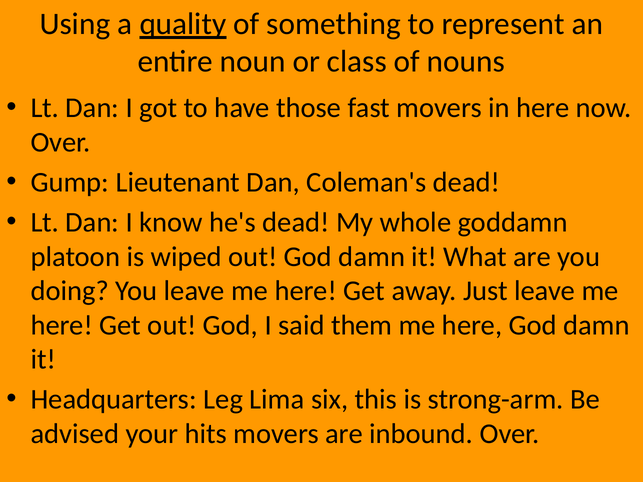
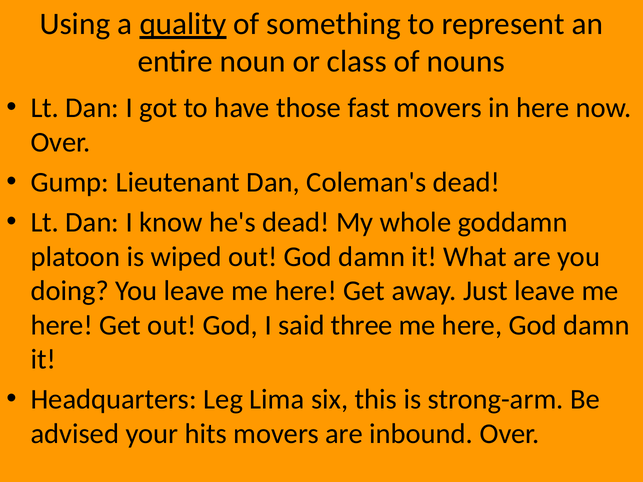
them: them -> three
